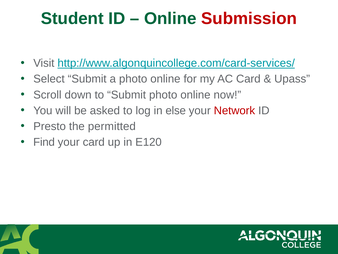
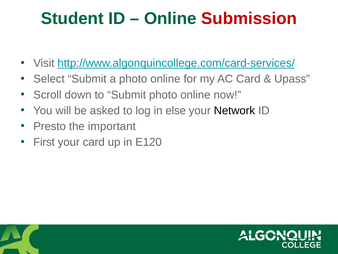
Network colour: red -> black
permitted: permitted -> important
Find: Find -> First
